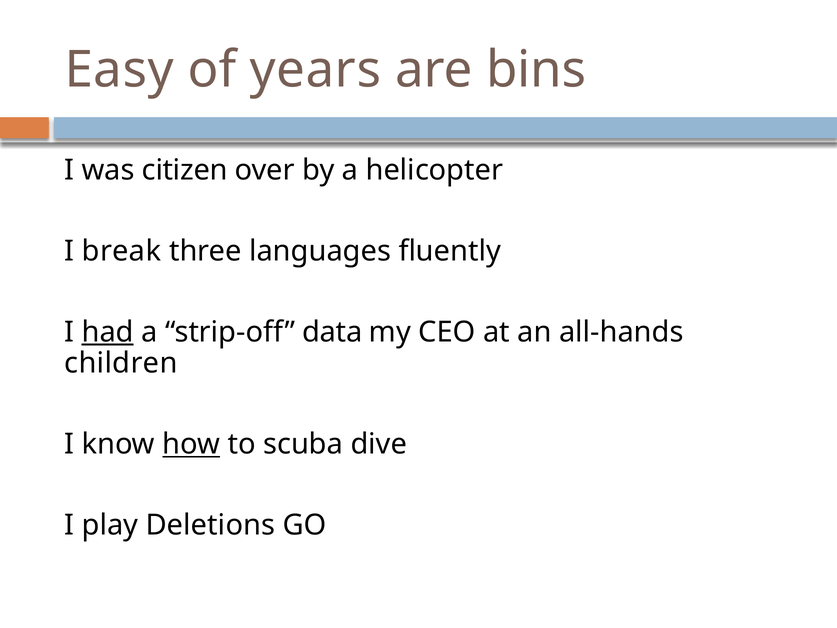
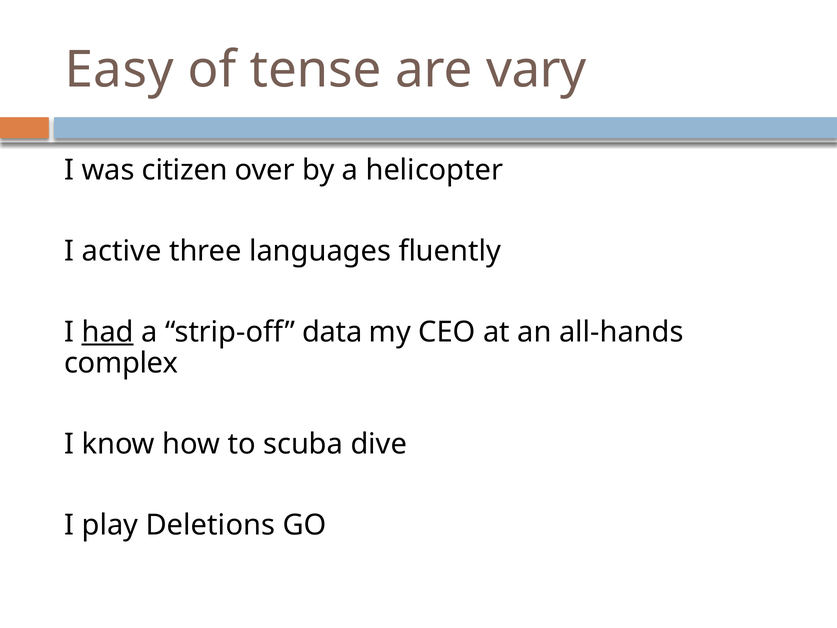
years: years -> tense
bins: bins -> vary
break: break -> active
children: children -> complex
how underline: present -> none
